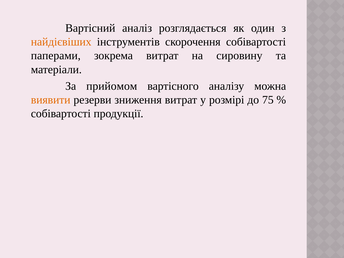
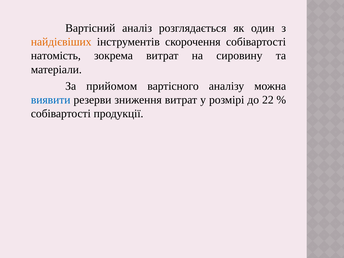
паперами: паперами -> натомість
виявити colour: orange -> blue
75: 75 -> 22
